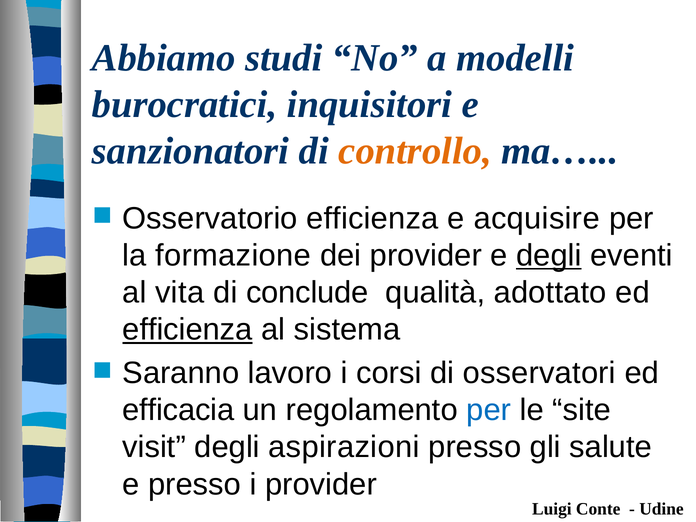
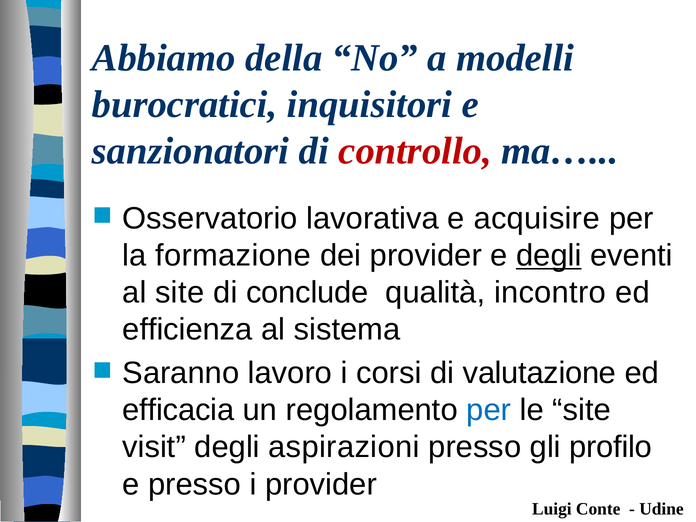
studi: studi -> della
controllo colour: orange -> red
Osservatorio efficienza: efficienza -> lavorativa
al vita: vita -> site
adottato: adottato -> incontro
efficienza at (187, 330) underline: present -> none
osservatori: osservatori -> valutazione
salute: salute -> profilo
